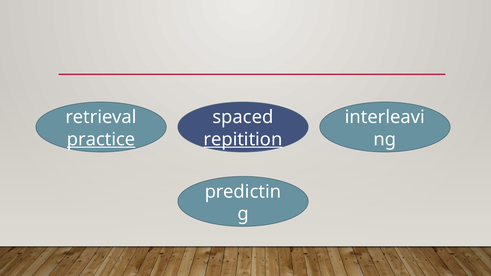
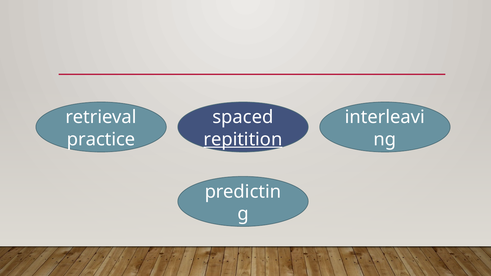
practice underline: present -> none
